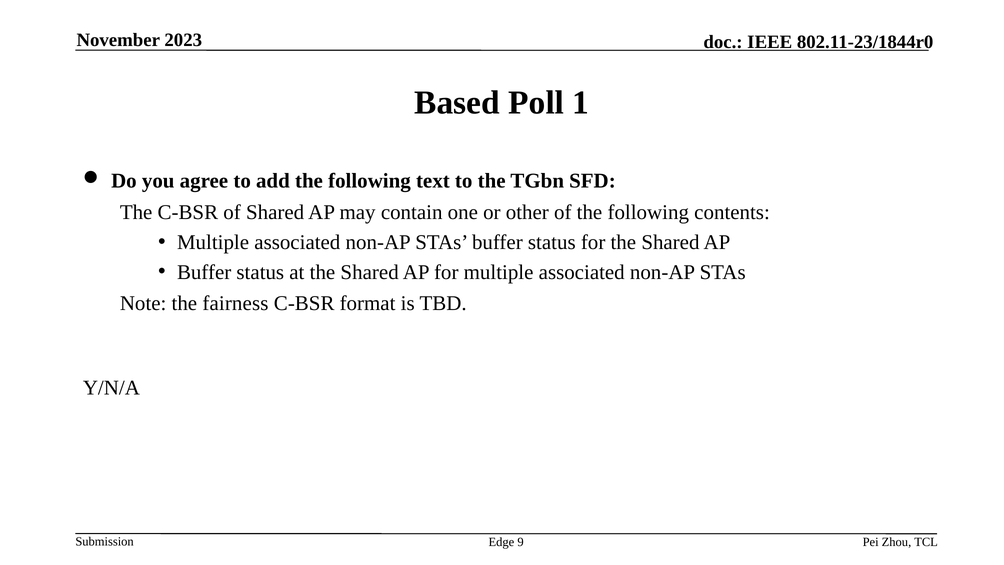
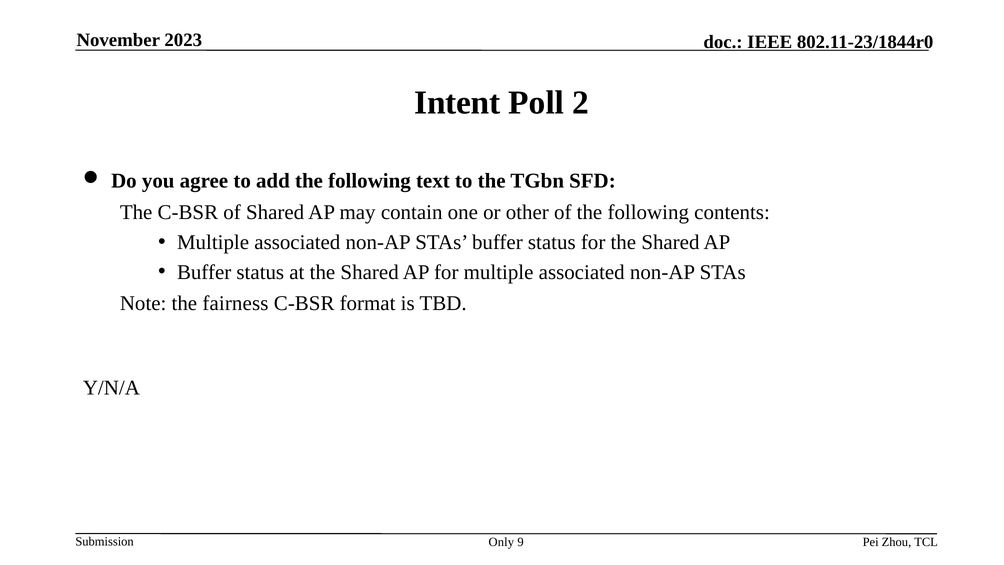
Based: Based -> Intent
1: 1 -> 2
Edge: Edge -> Only
